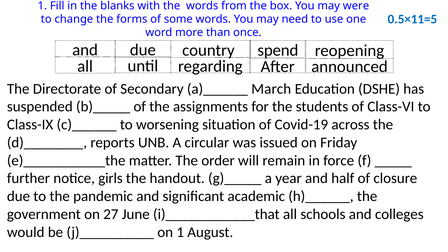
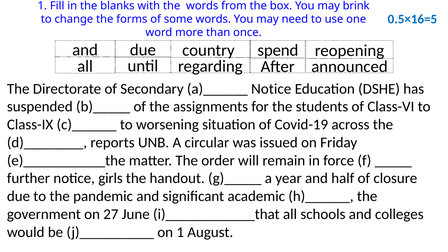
were: were -> brink
0.5×11=5: 0.5×11=5 -> 0.5×16=5
a)______ March: March -> Notice
